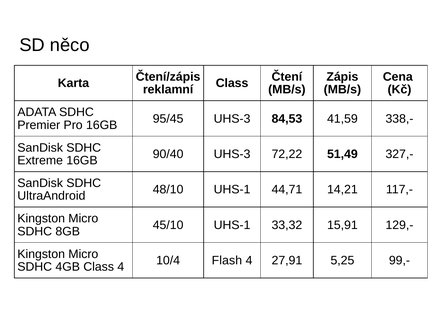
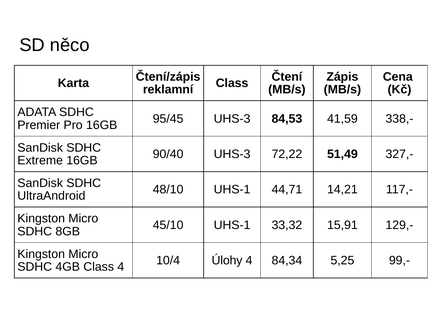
Flash: Flash -> Úlohy
27,91: 27,91 -> 84,34
